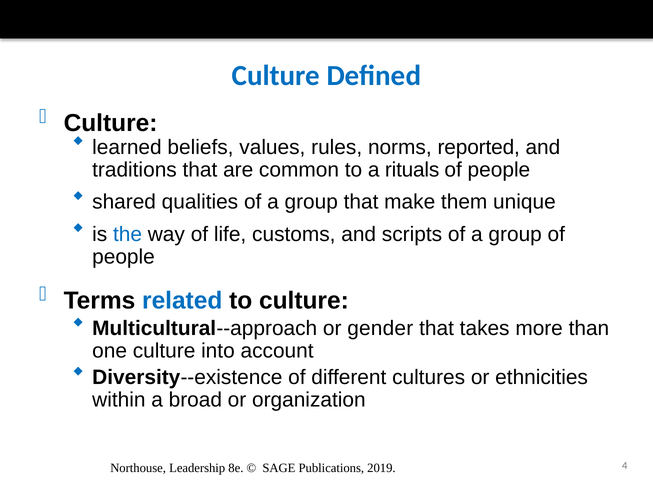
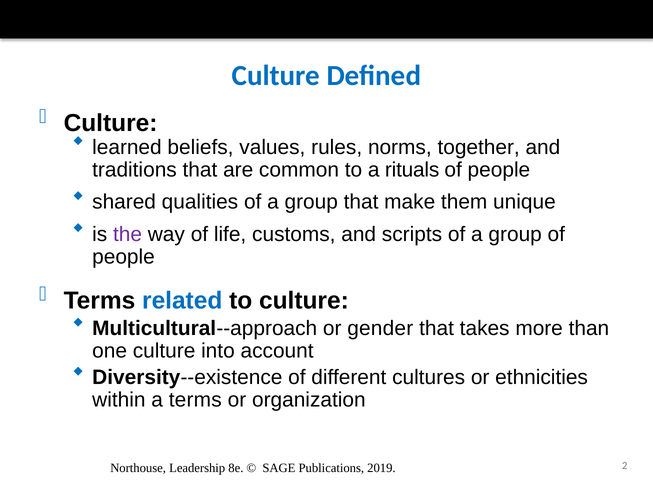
reported: reported -> together
the colour: blue -> purple
a broad: broad -> terms
4: 4 -> 2
